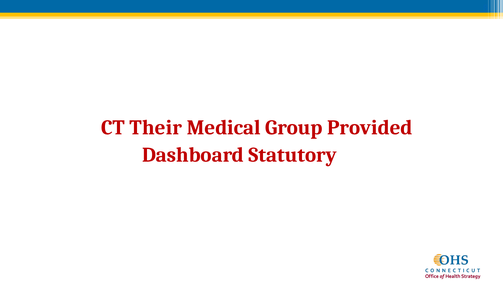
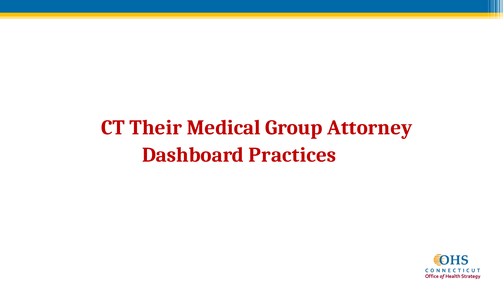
Provided: Provided -> Attorney
Statutory: Statutory -> Practices
